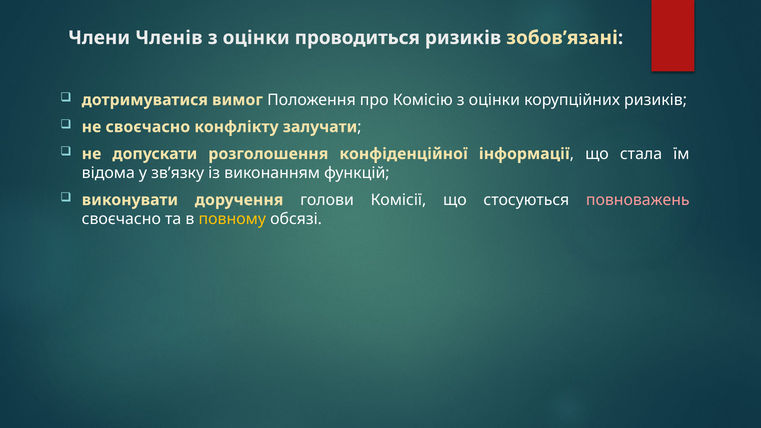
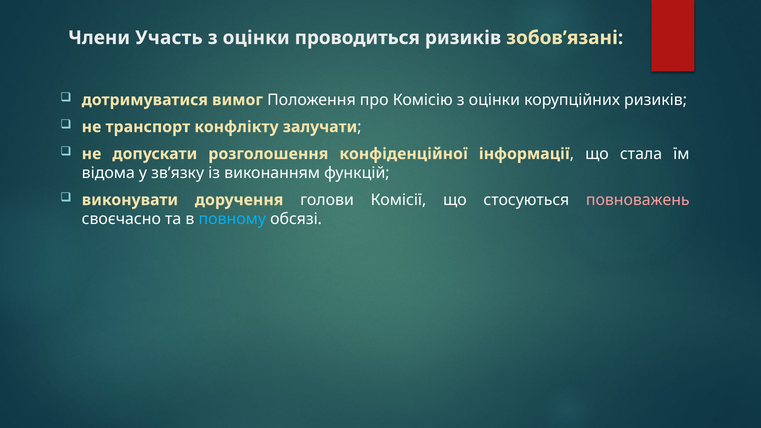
Членів: Членів -> Участь
не своєчасно: своєчасно -> транспорт
повному colour: yellow -> light blue
